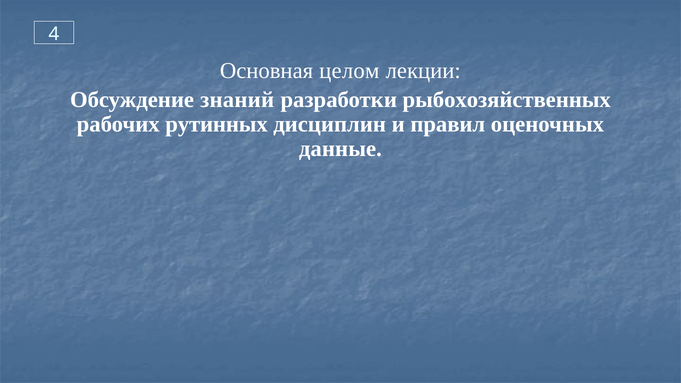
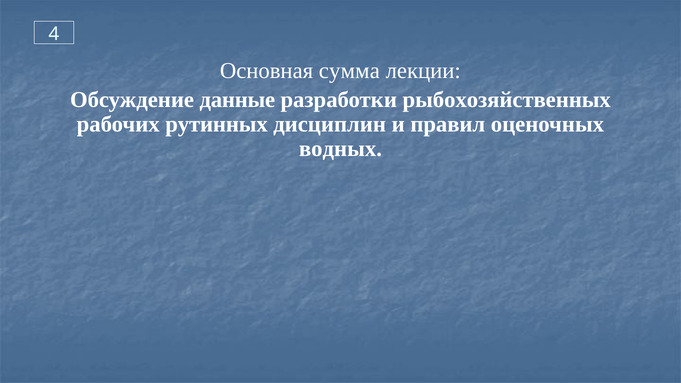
целом: целом -> сумма
знаний: знаний -> данные
данные: данные -> водных
